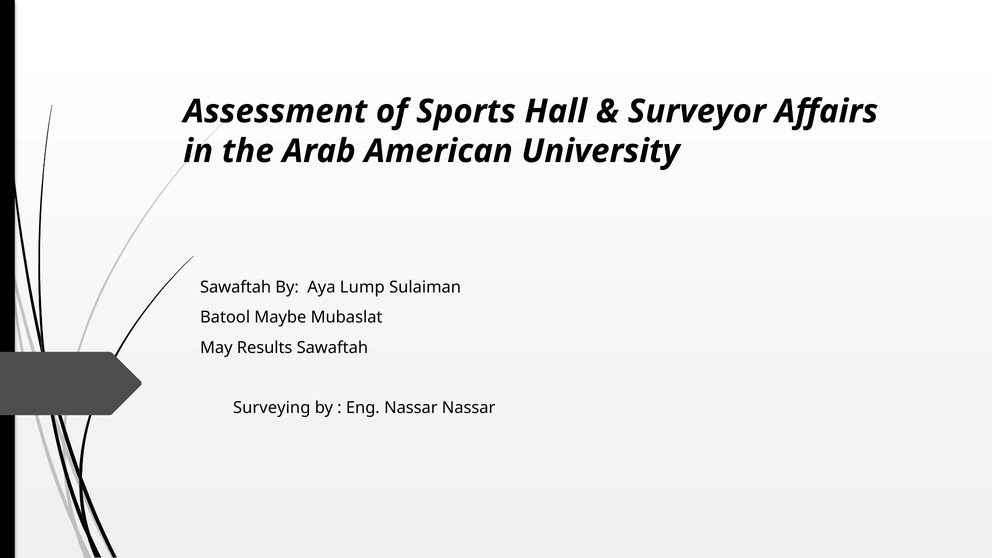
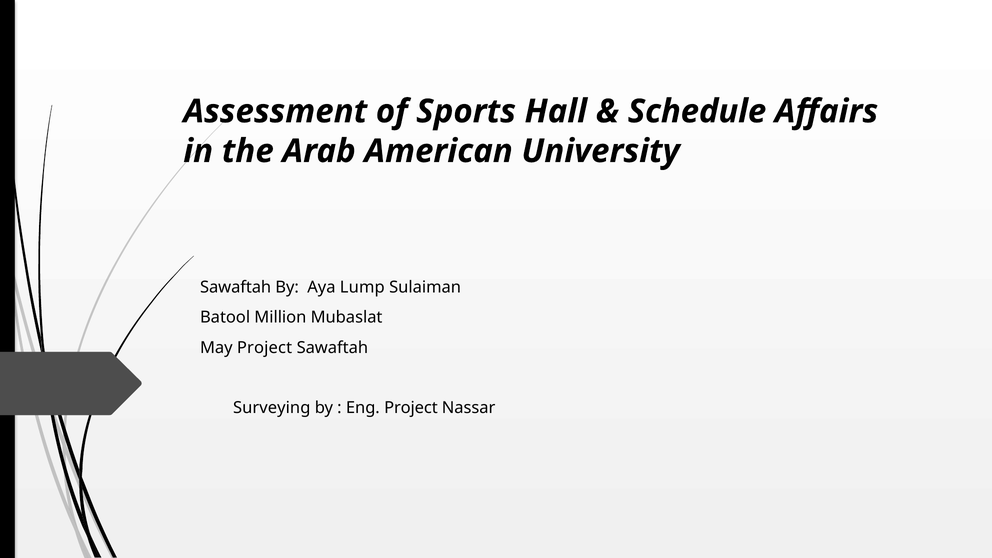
Surveyor: Surveyor -> Schedule
Maybe: Maybe -> Million
May Results: Results -> Project
Eng Nassar: Nassar -> Project
